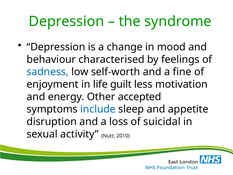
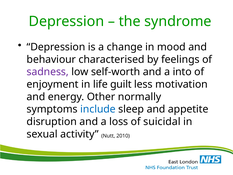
sadness colour: blue -> purple
fine: fine -> into
accepted: accepted -> normally
